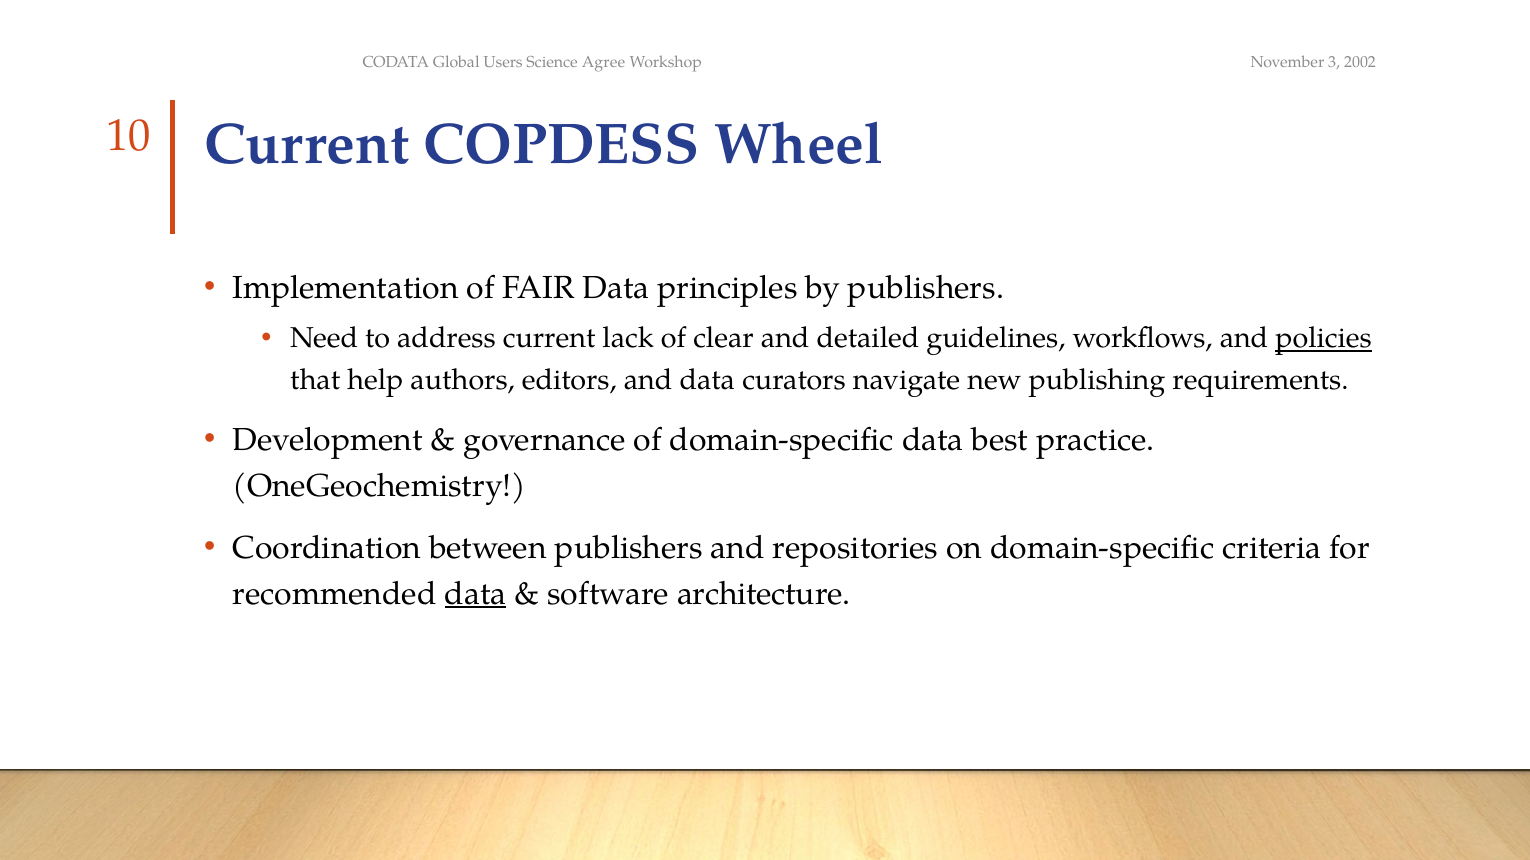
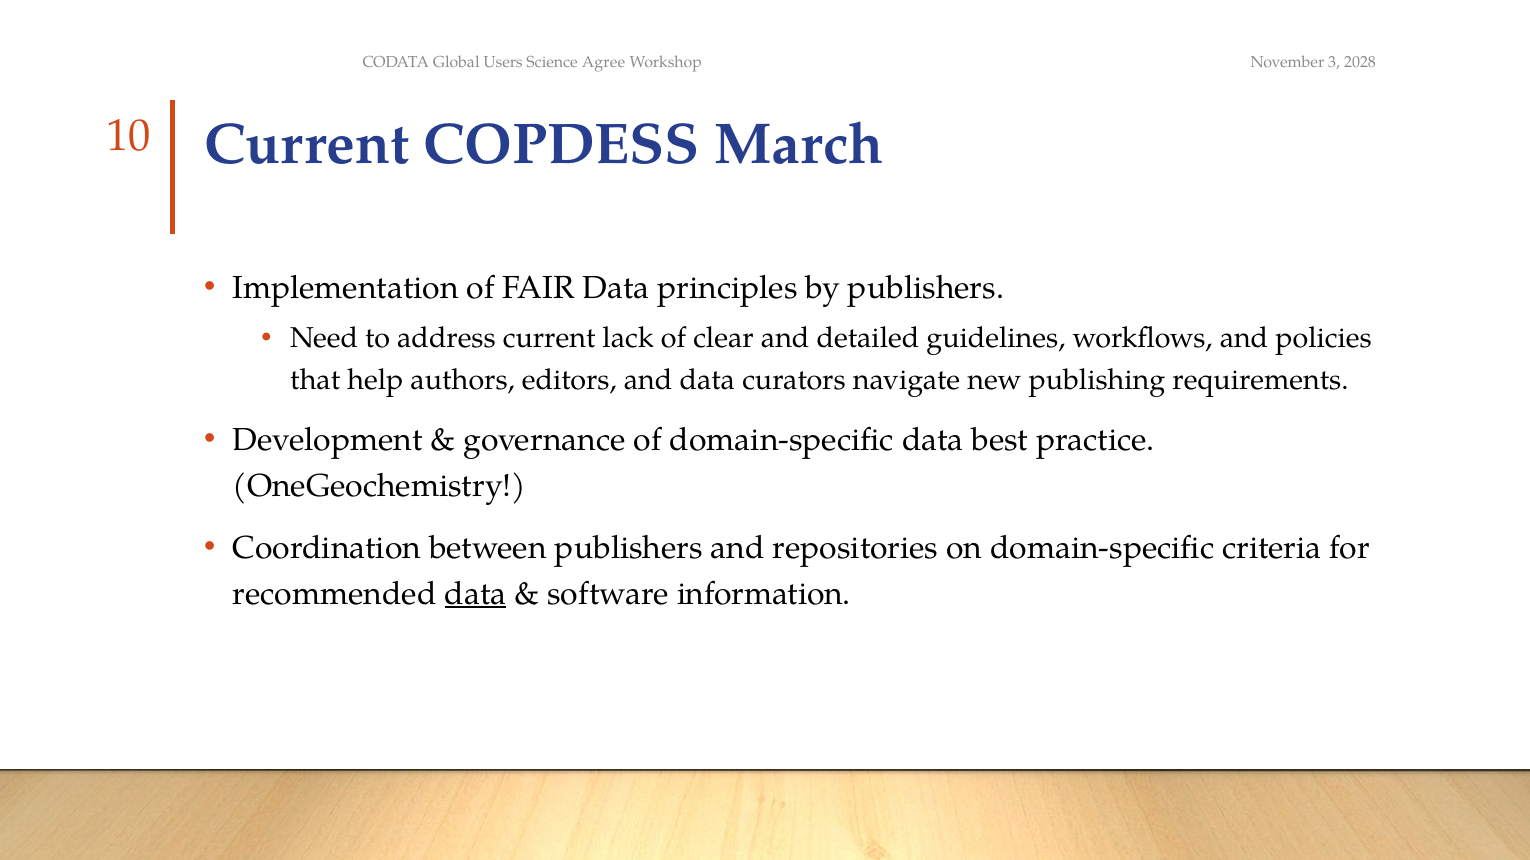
2002: 2002 -> 2028
Wheel: Wheel -> March
policies underline: present -> none
architecture: architecture -> information
